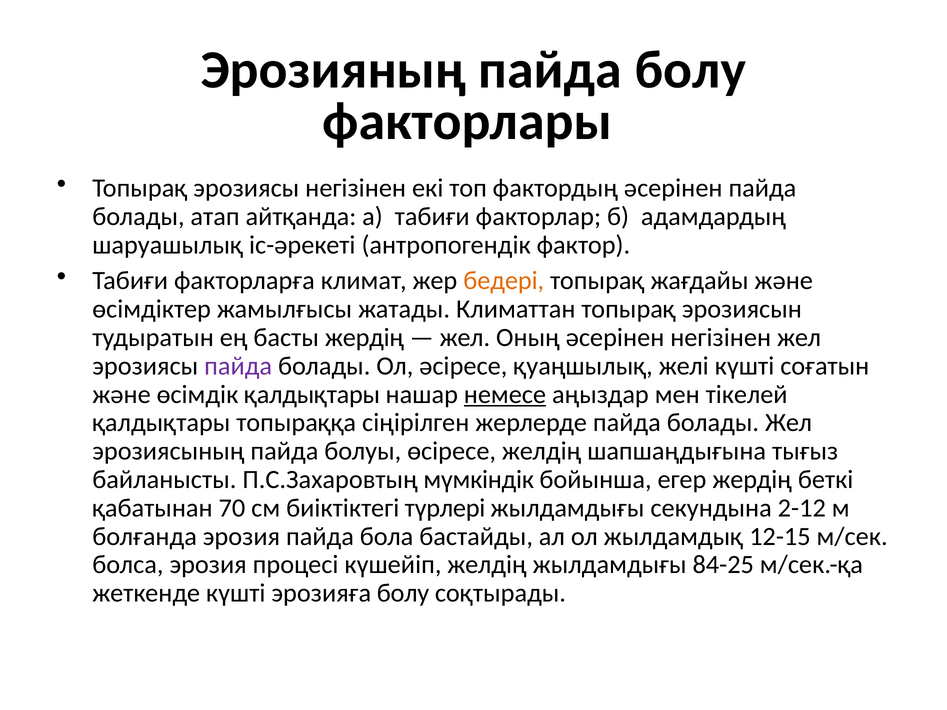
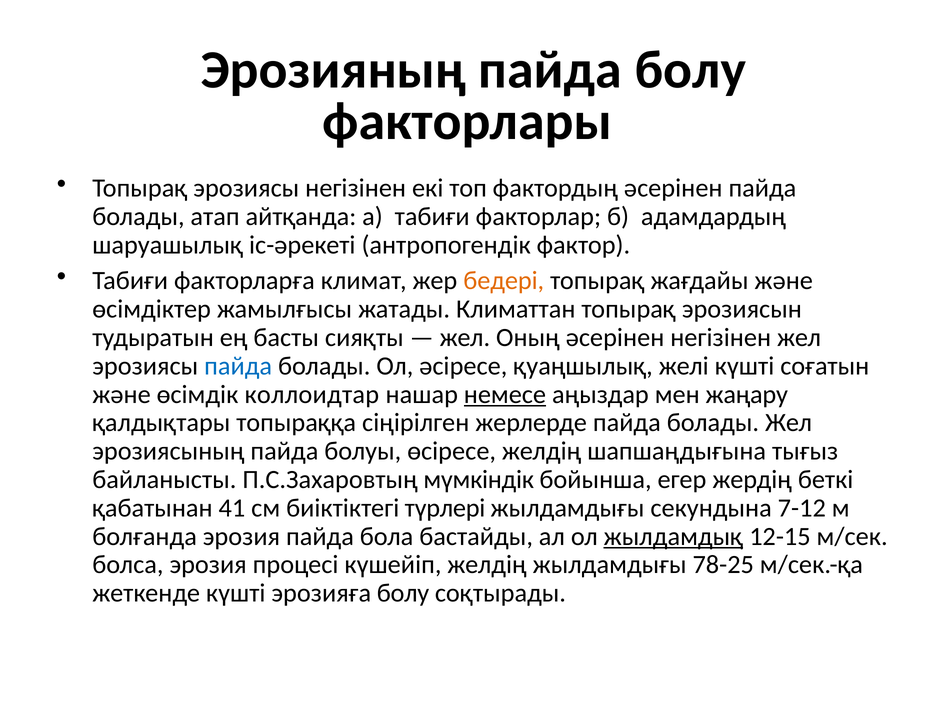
басты жердің: жердің -> сияқты
пайда at (238, 366) colour: purple -> blue
өсімдік қалдықтары: қалдықтары -> коллоидтар
тікелей: тікелей -> жаңару
70: 70 -> 41
2-12: 2-12 -> 7-12
жылдамдық underline: none -> present
84-25: 84-25 -> 78-25
